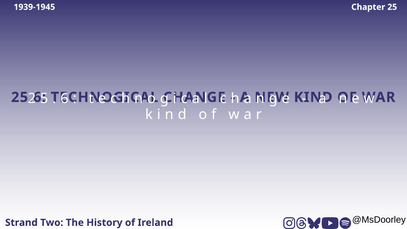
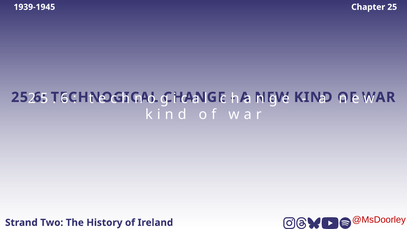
@MsDoorley colour: black -> red
